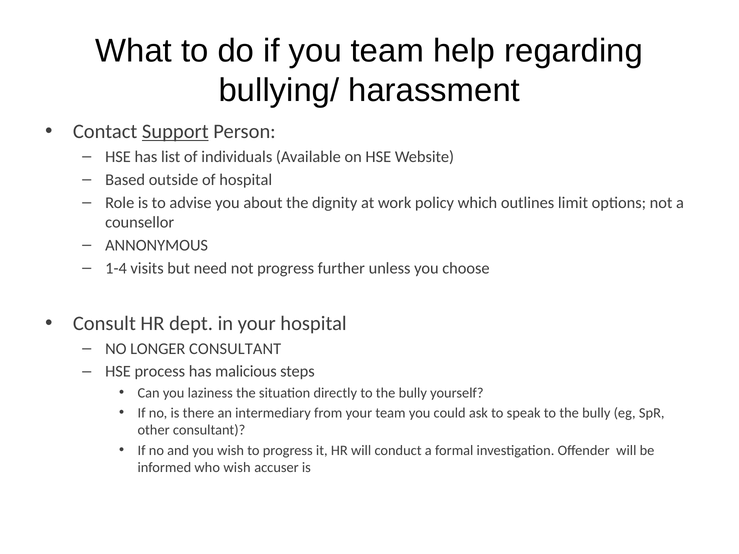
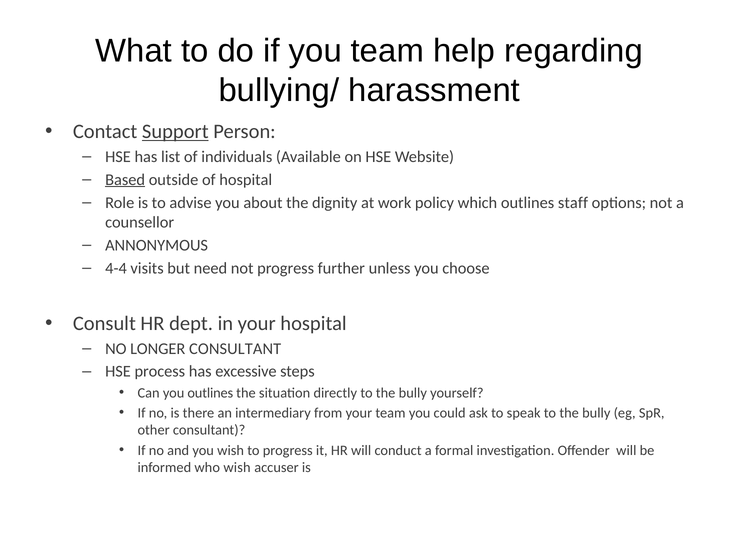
Based underline: none -> present
limit: limit -> staff
1-4: 1-4 -> 4-4
malicious: malicious -> excessive
you laziness: laziness -> outlines
